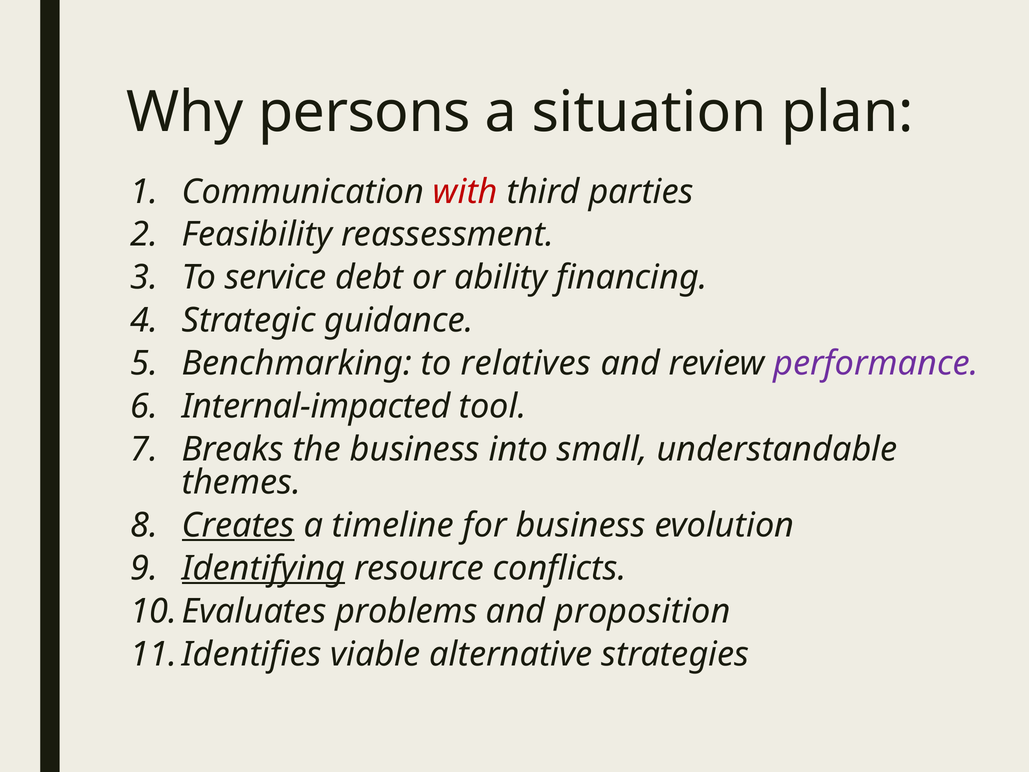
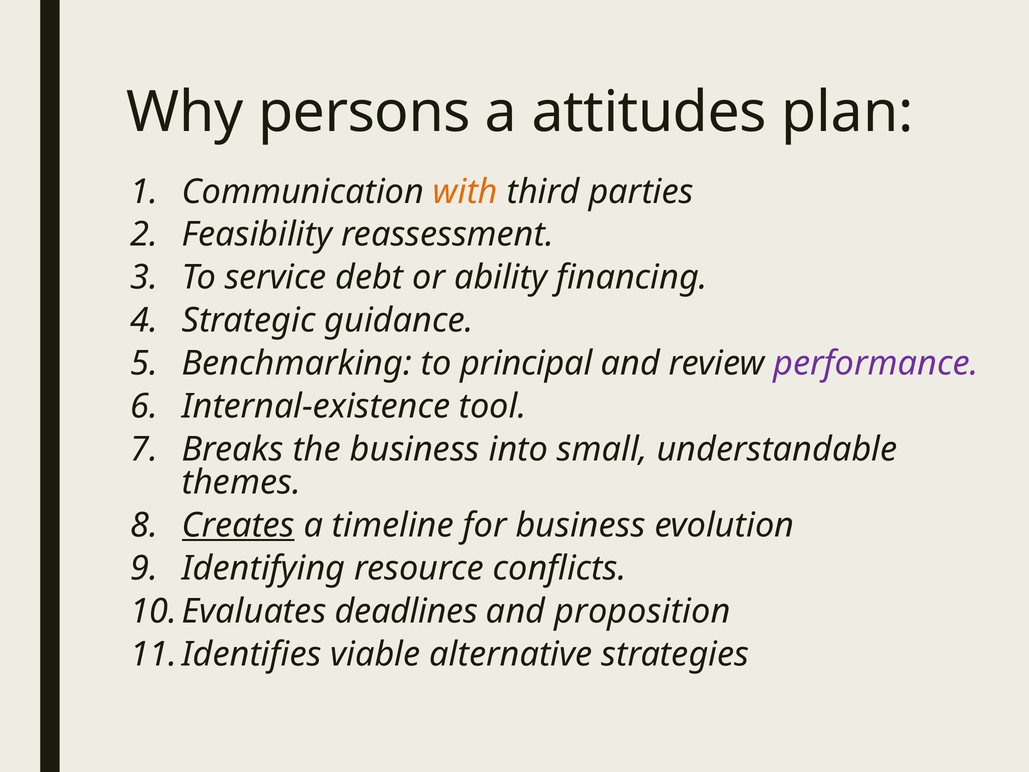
situation: situation -> attitudes
with colour: red -> orange
relatives: relatives -> principal
Internal-impacted: Internal-impacted -> Internal-existence
Identifying underline: present -> none
problems: problems -> deadlines
